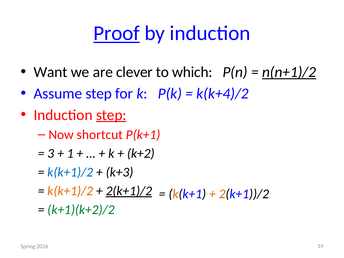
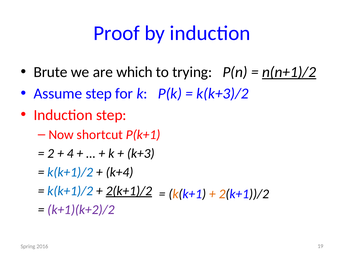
Proof underline: present -> none
Want: Want -> Brute
clever: clever -> which
which: which -> trying
k(k+4)/2: k(k+4)/2 -> k(k+3)/2
step at (111, 115) underline: present -> none
3: 3 -> 2
1: 1 -> 4
k+2: k+2 -> k+3
k+3: k+3 -> k+4
k(k+1)/2 at (70, 191) colour: orange -> blue
k+1)(k+2)/2 colour: green -> purple
